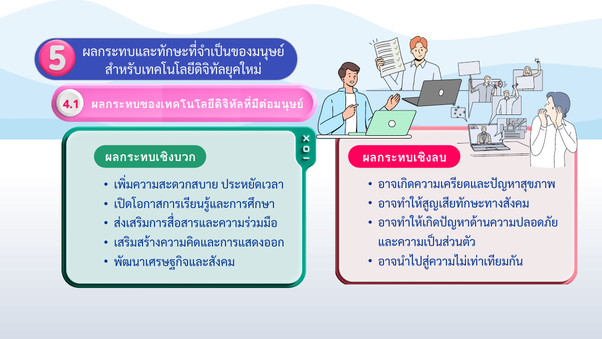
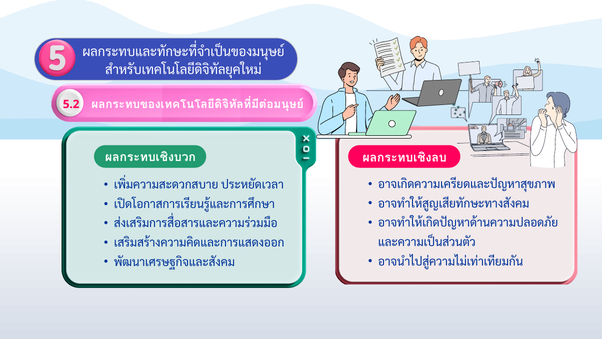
4.1: 4.1 -> 5.2
